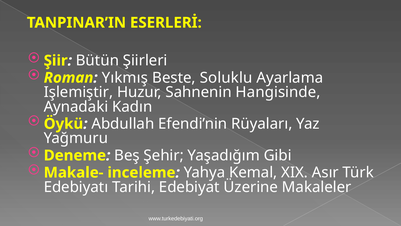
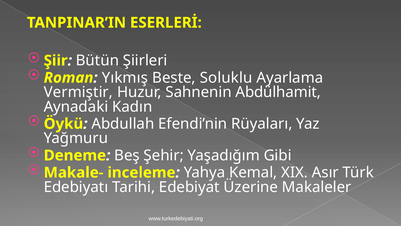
Işlemiştir: Işlemiştir -> Vermiştir
Hangisinde: Hangisinde -> Abdülhamit
